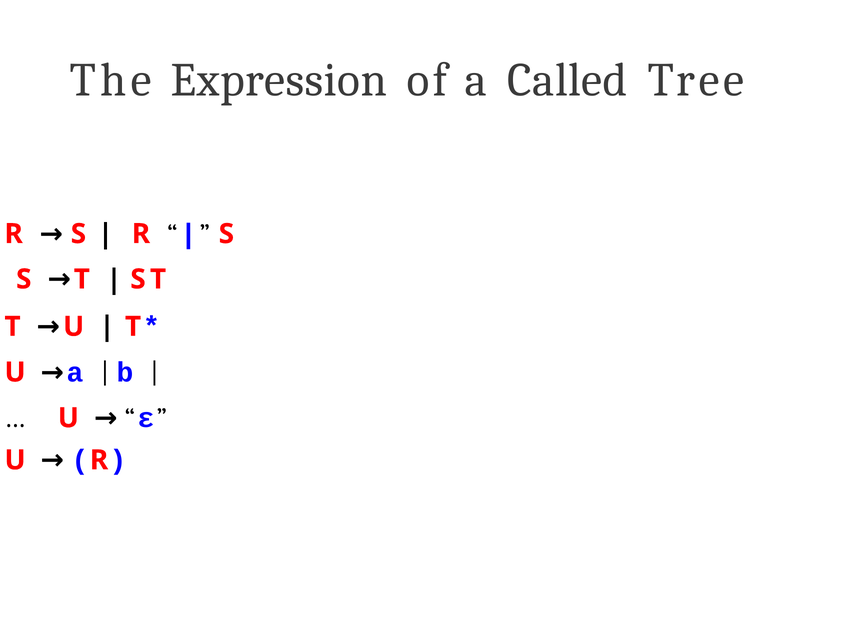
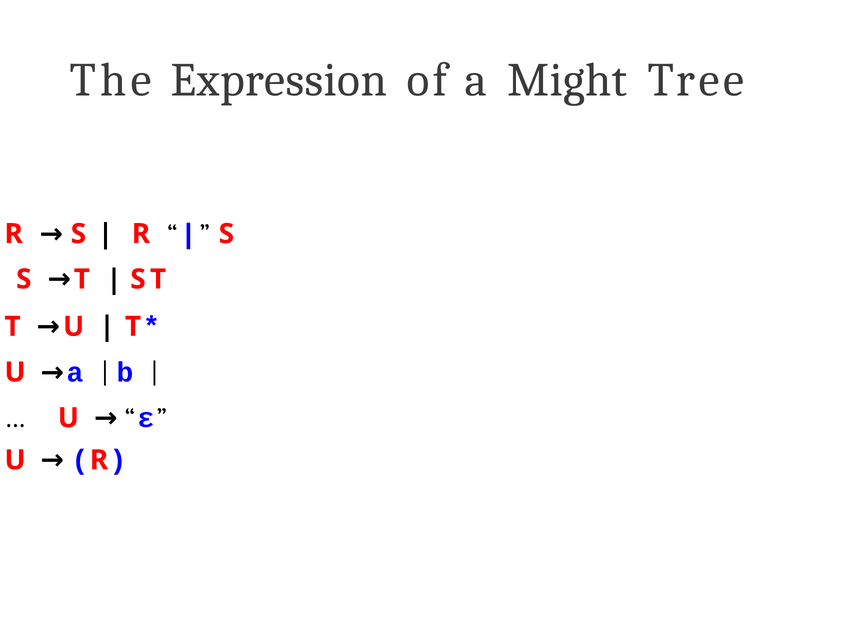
Called: Called -> Might
